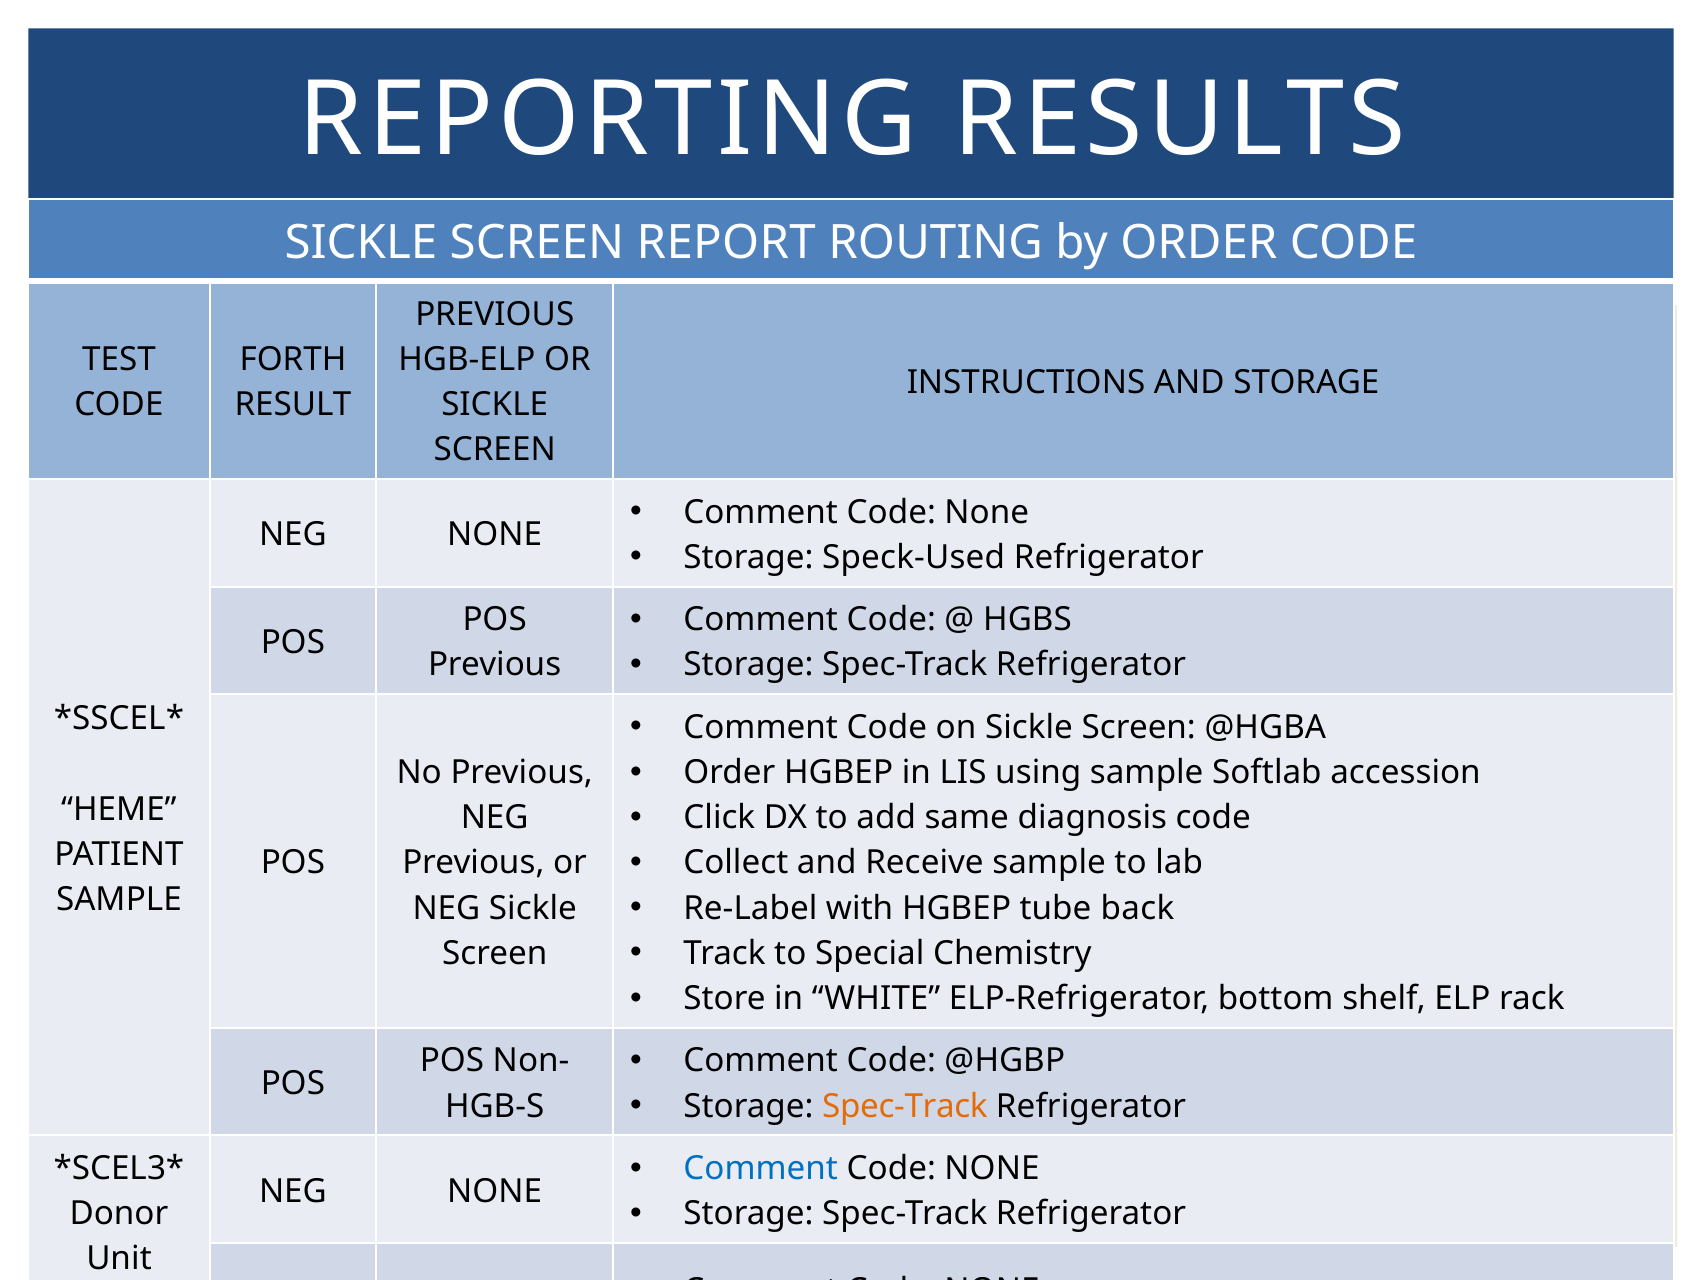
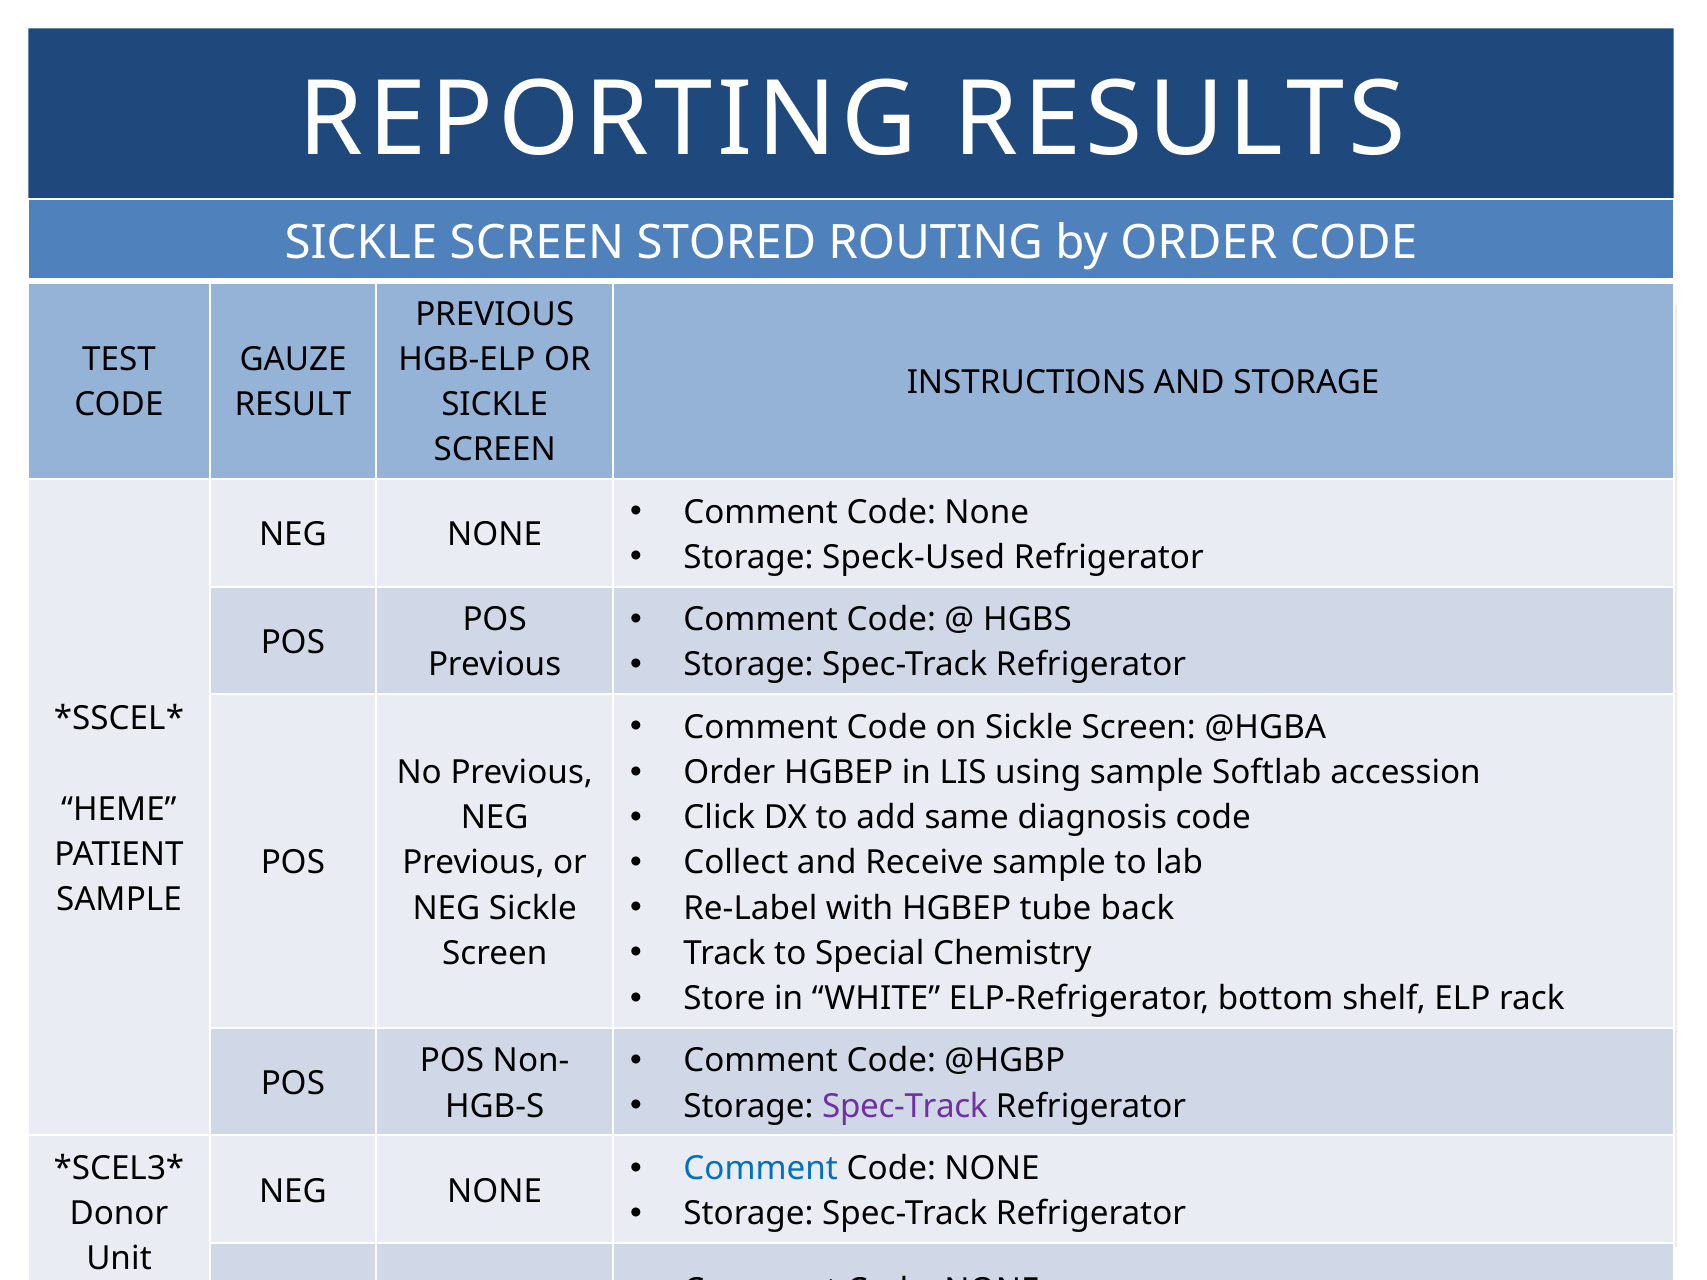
REPORT: REPORT -> STORED
FORTH: FORTH -> GAUZE
Spec-Track at (905, 1106) colour: orange -> purple
